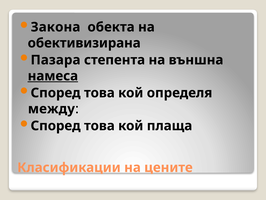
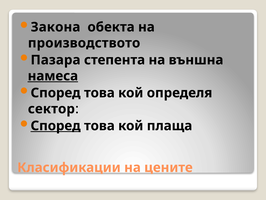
обективизирана: обективизирана -> производството
между: между -> сектор
Според at (56, 126) underline: none -> present
